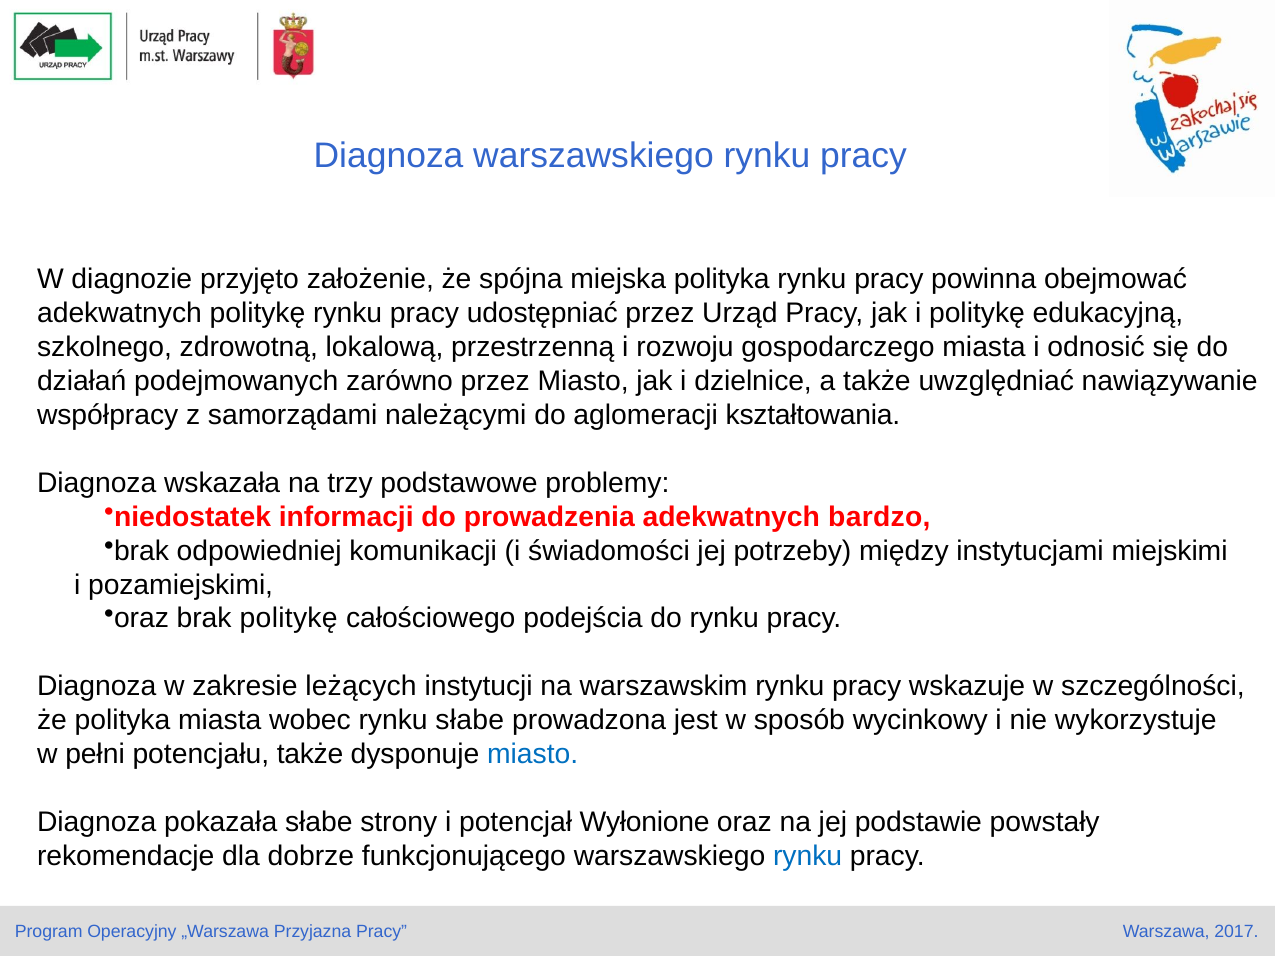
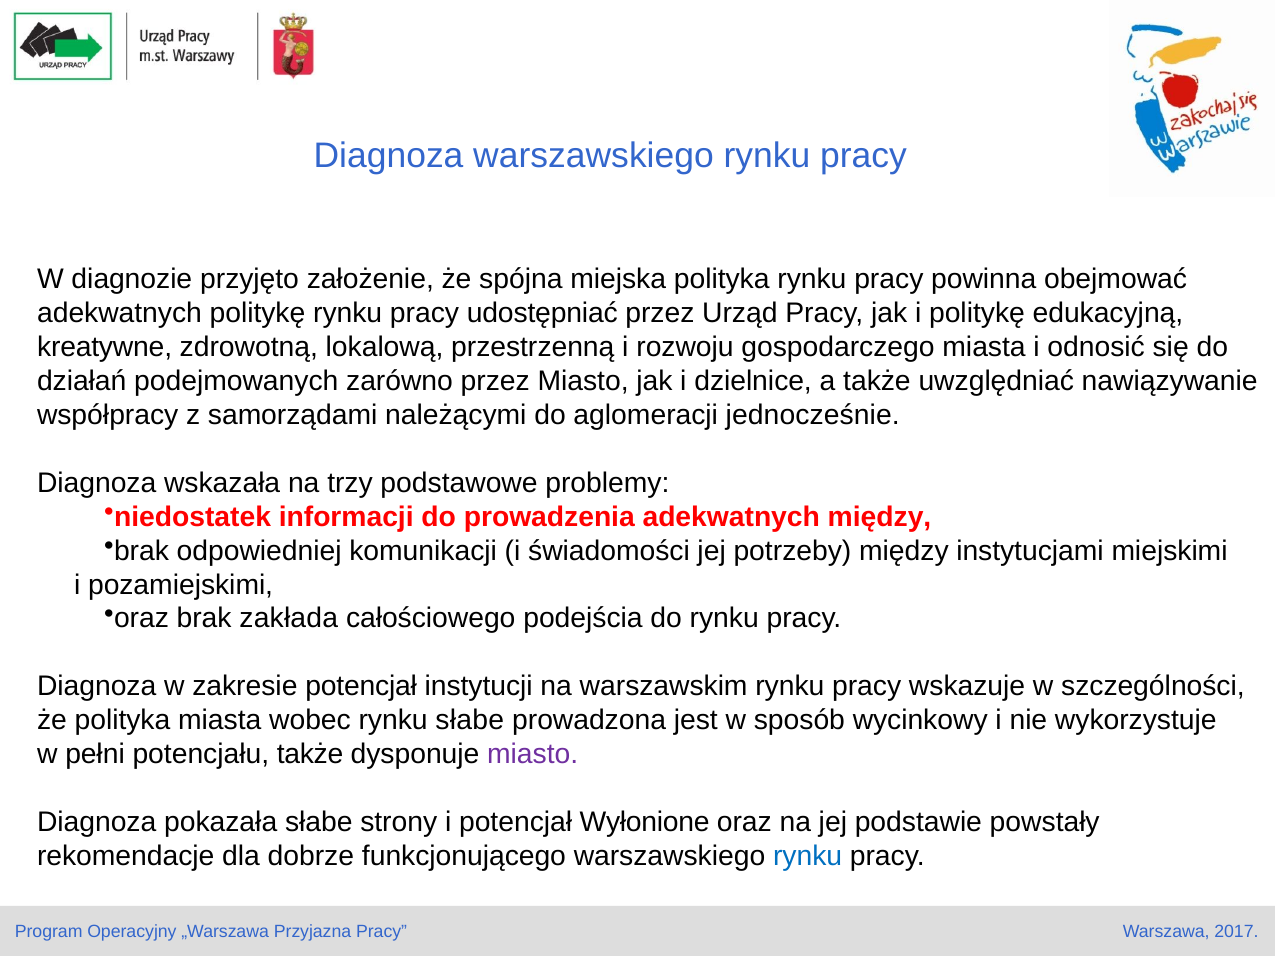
szkolnego: szkolnego -> kreatywne
kształtowania: kształtowania -> jednocześnie
adekwatnych bardzo: bardzo -> między
brak politykę: politykę -> zakłada
zakresie leżących: leżących -> potencjał
miasto at (533, 755) colour: blue -> purple
